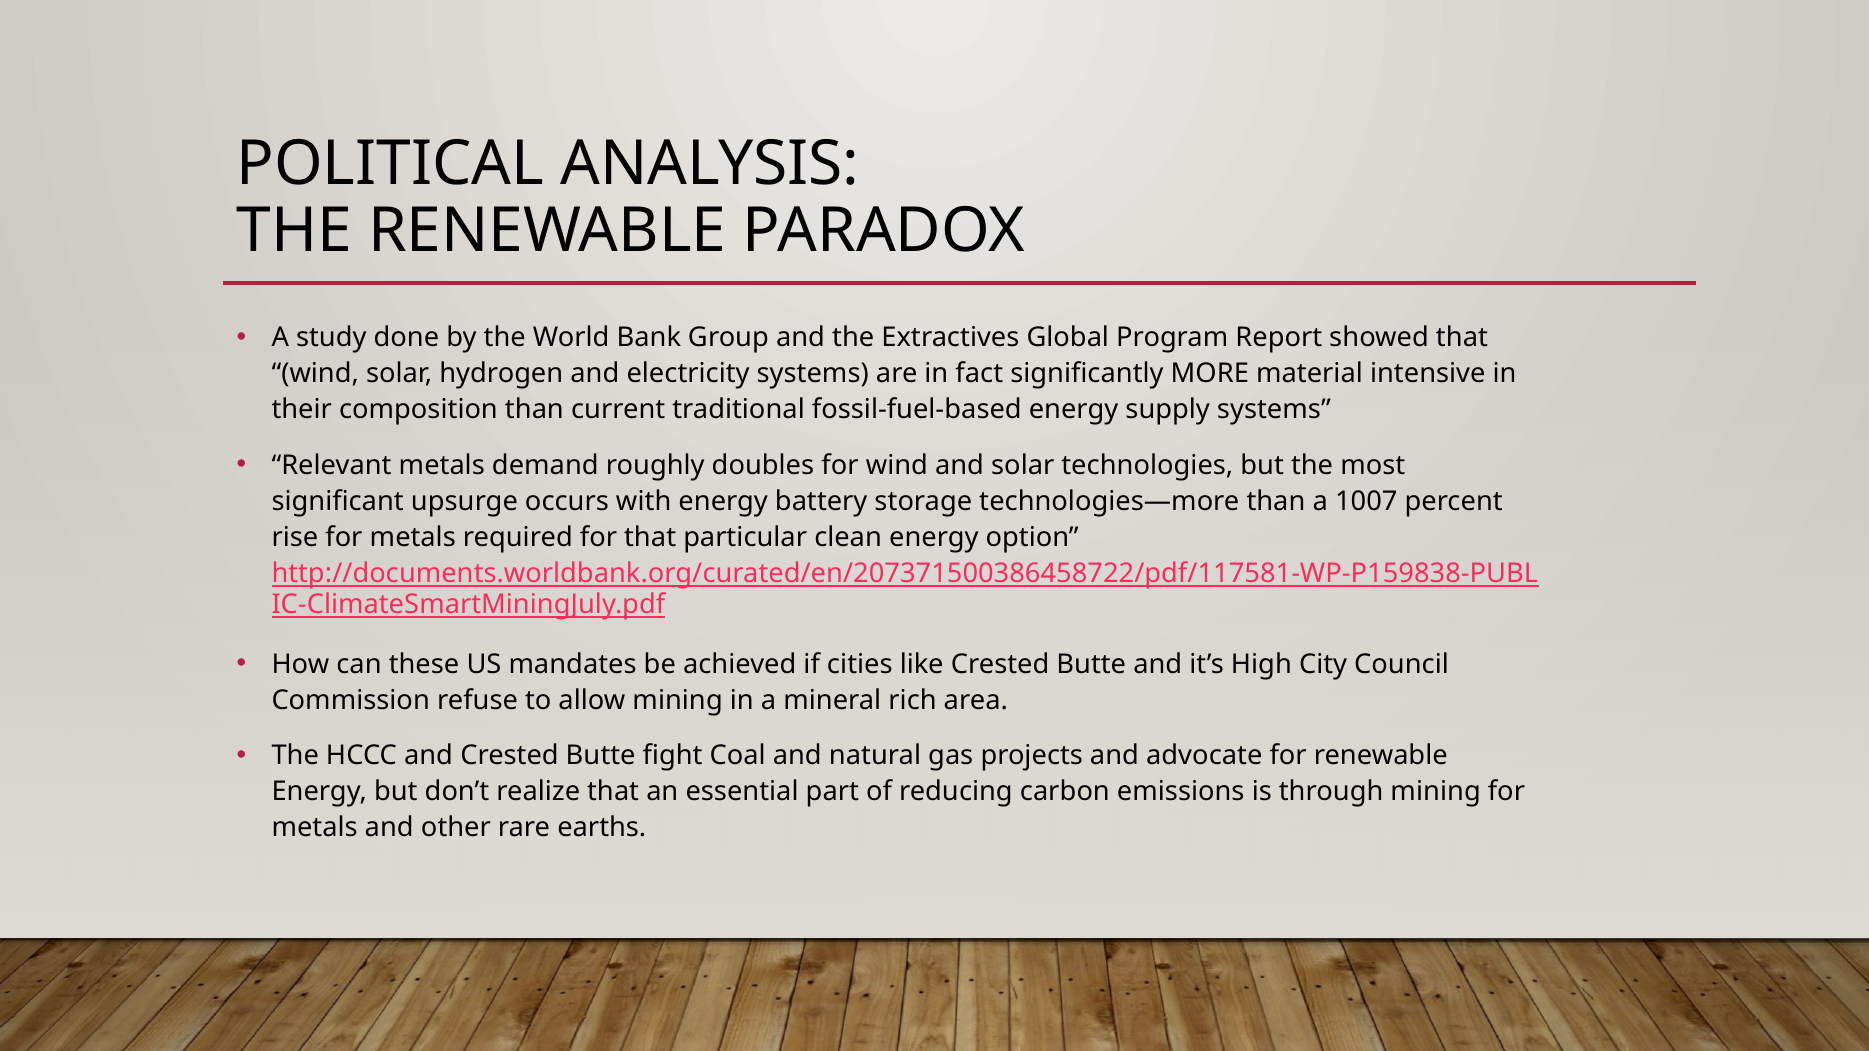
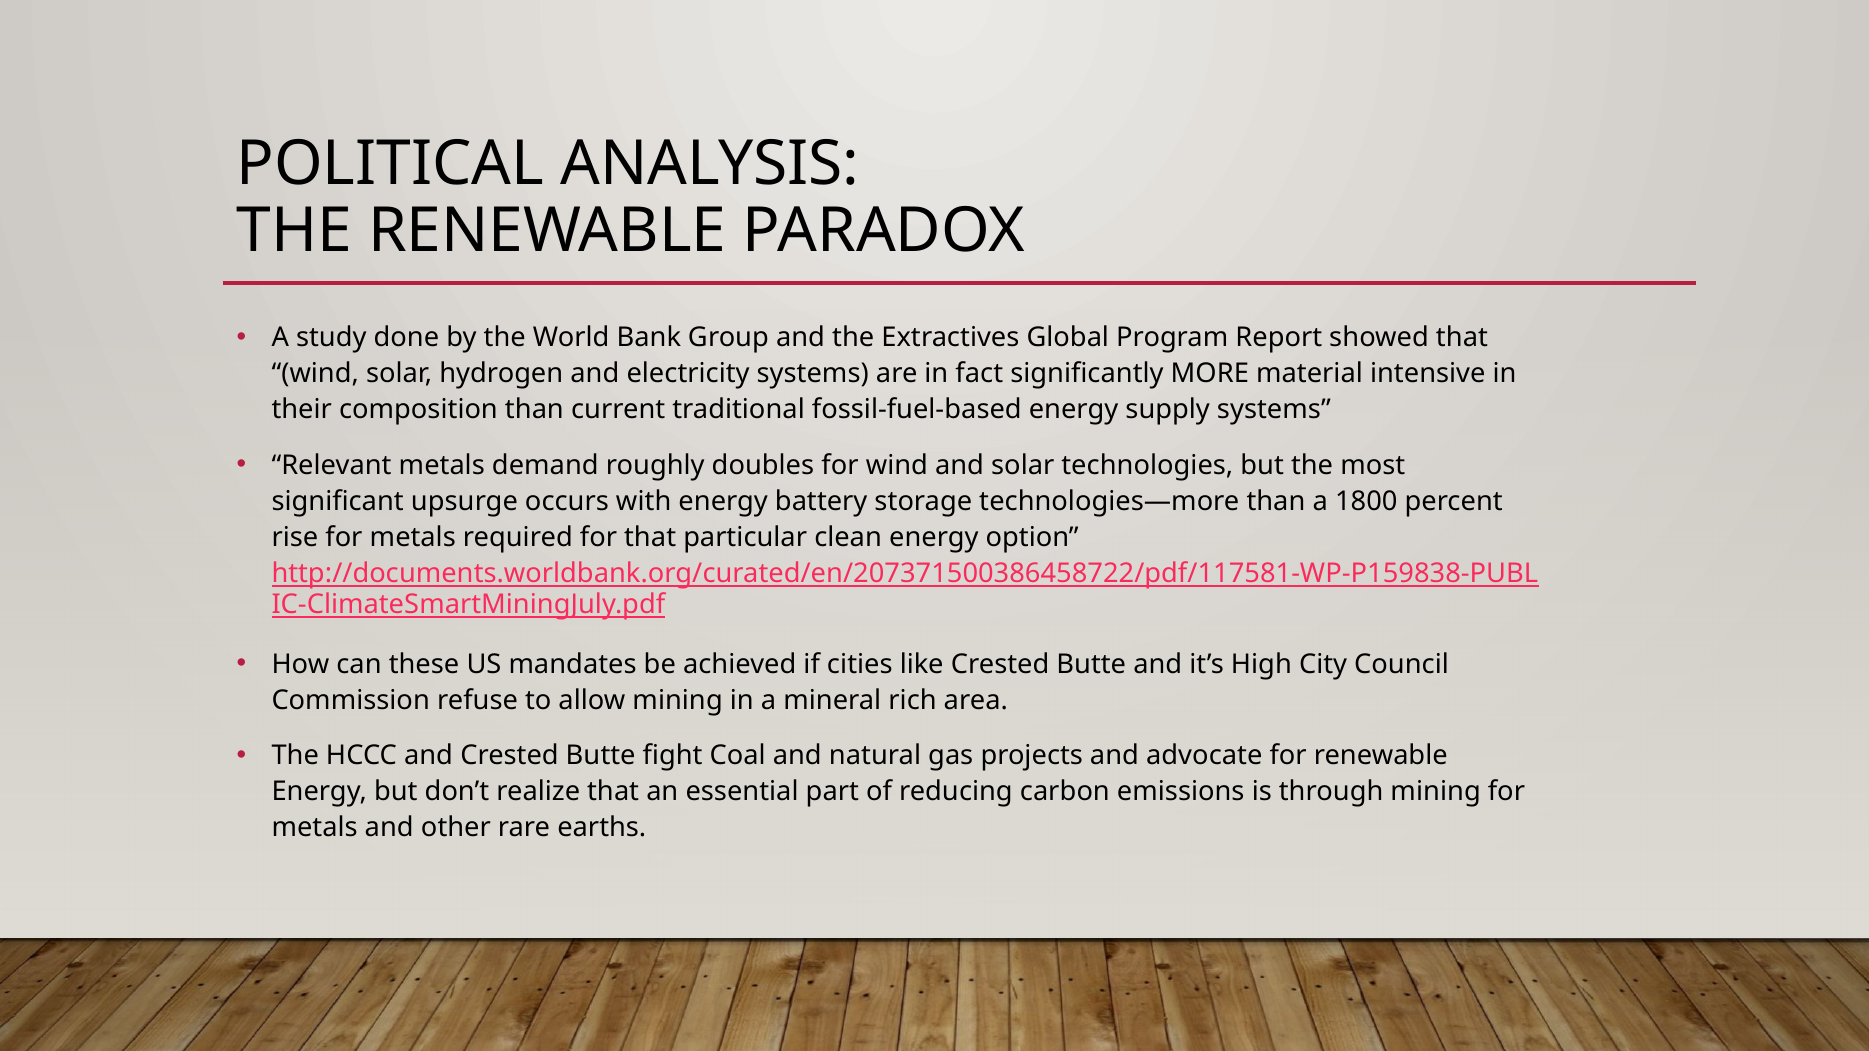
1007: 1007 -> 1800
